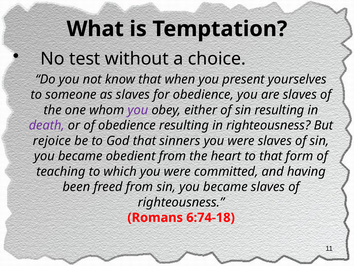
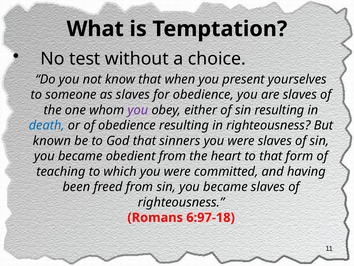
death colour: purple -> blue
rejoice: rejoice -> known
6:74-18: 6:74-18 -> 6:97-18
